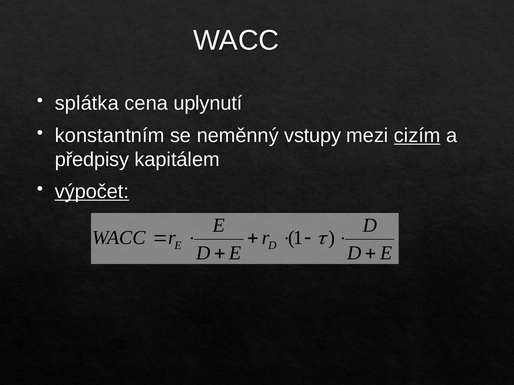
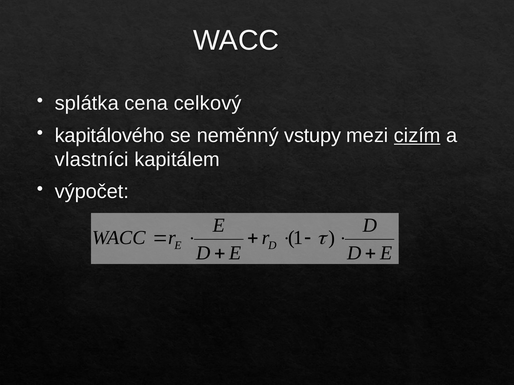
uplynutí: uplynutí -> celkový
konstantním: konstantním -> kapitálového
předpisy: předpisy -> vlastníci
výpočet underline: present -> none
